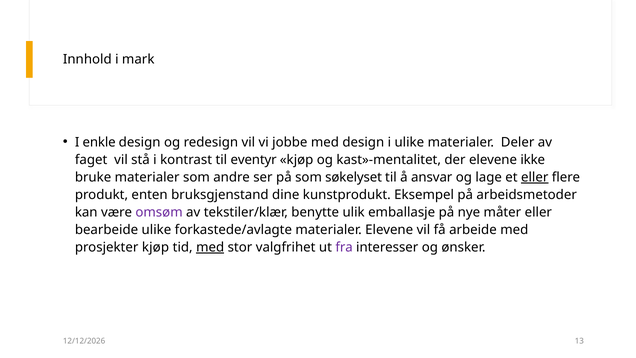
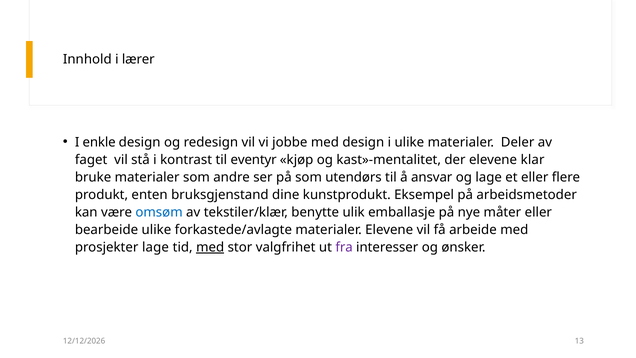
mark: mark -> lærer
ikke: ikke -> klar
søkelyset: søkelyset -> utendørs
eller at (535, 177) underline: present -> none
omsøm colour: purple -> blue
prosjekter kjøp: kjøp -> lage
